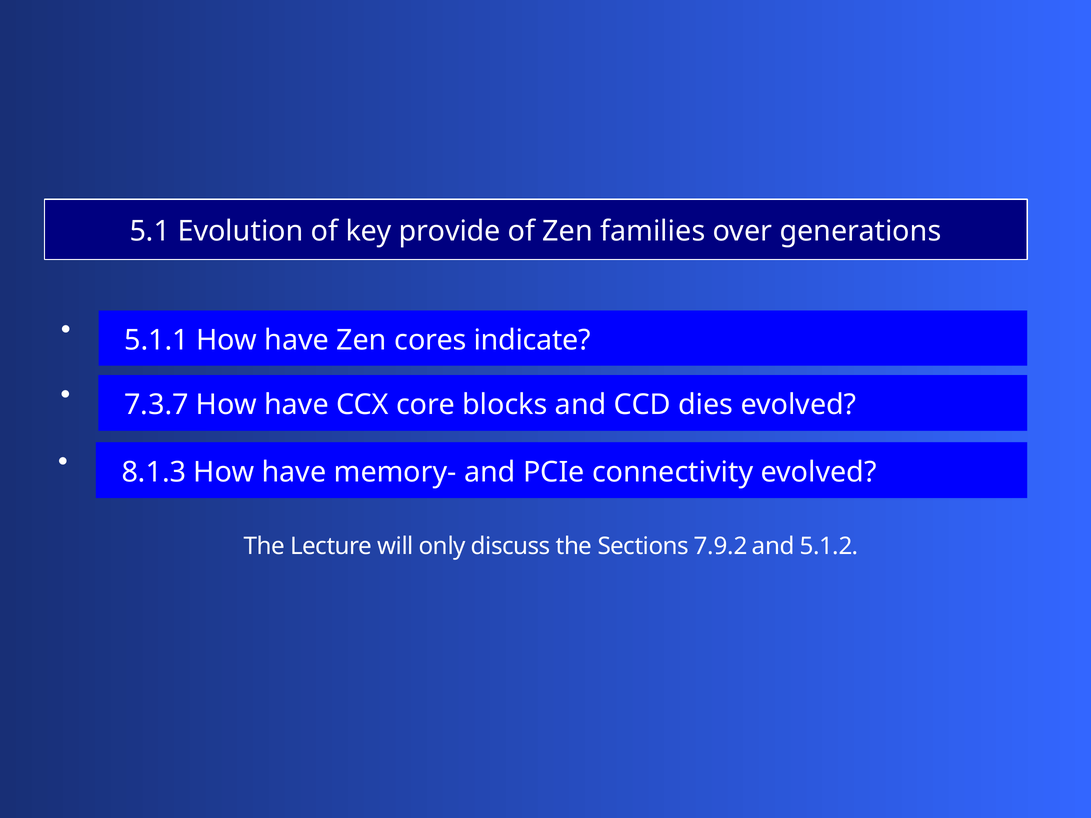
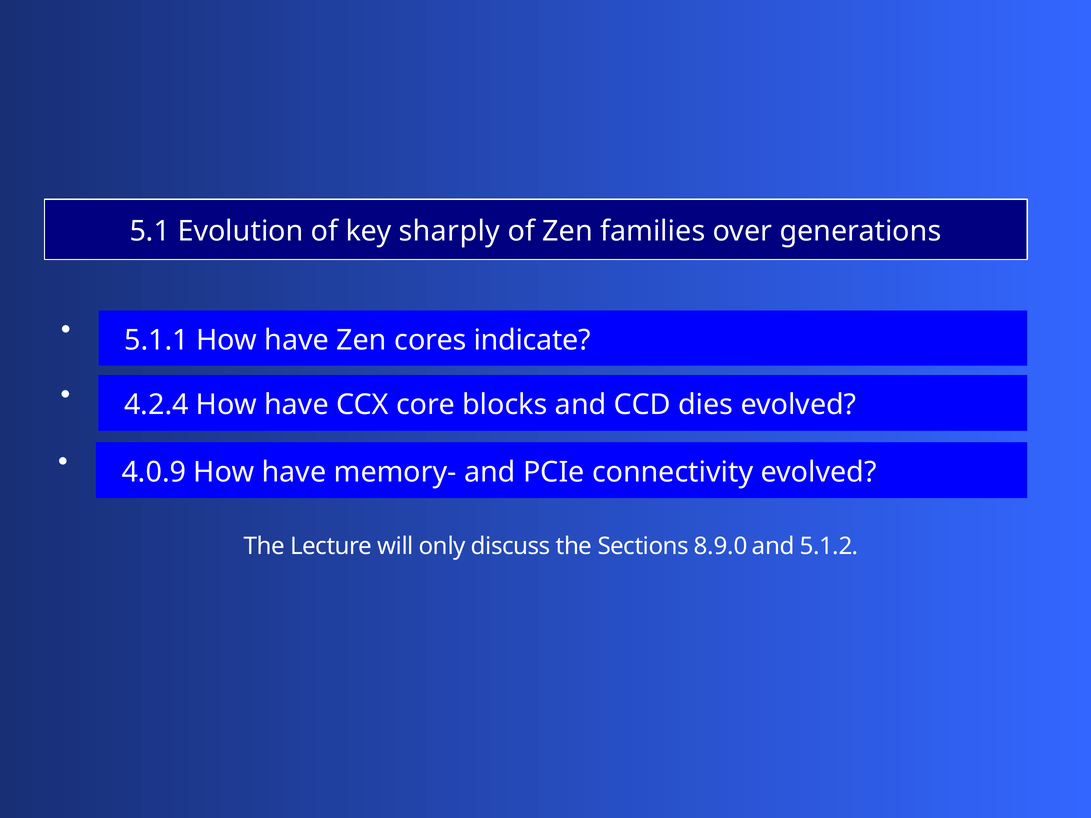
provide: provide -> sharply
7.3.7: 7.3.7 -> 4.2.4
8.1.3: 8.1.3 -> 4.0.9
7.9.2: 7.9.2 -> 8.9.0
